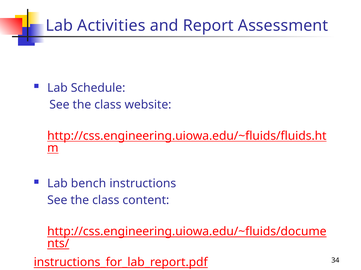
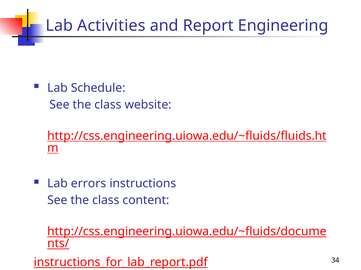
Assessment: Assessment -> Engineering
bench: bench -> errors
